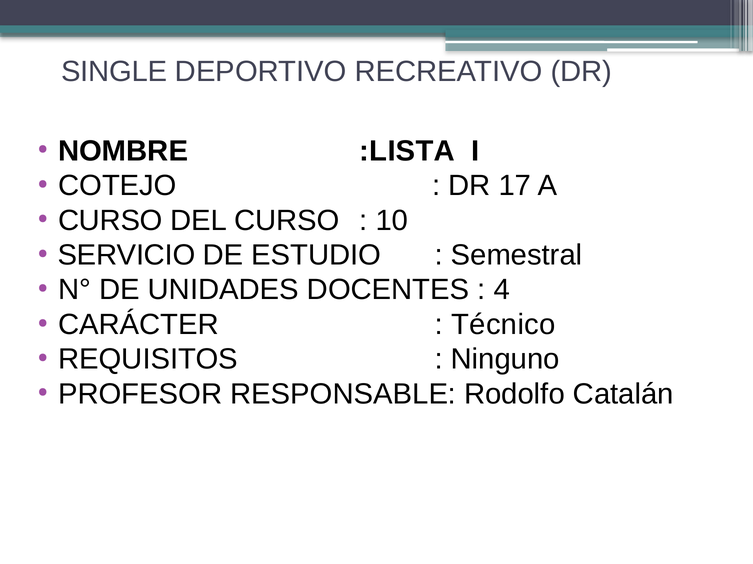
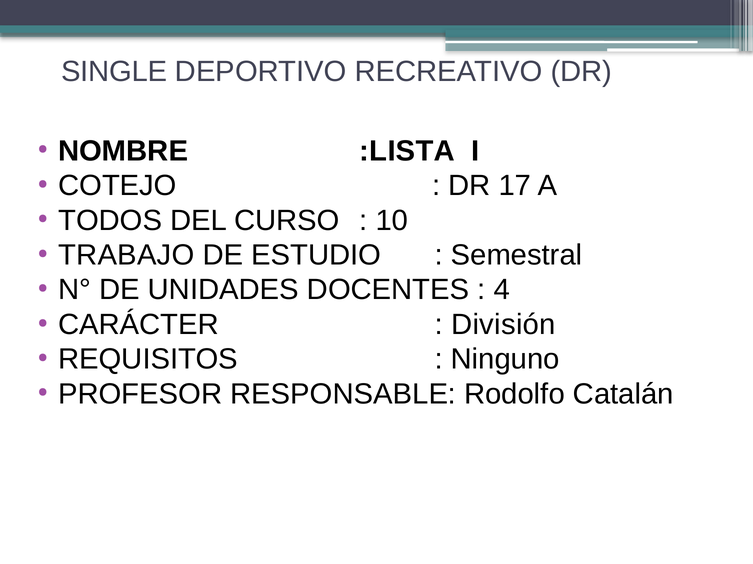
CURSO at (110, 221): CURSO -> TODOS
SERVICIO: SERVICIO -> TRABAJO
Técnico: Técnico -> División
